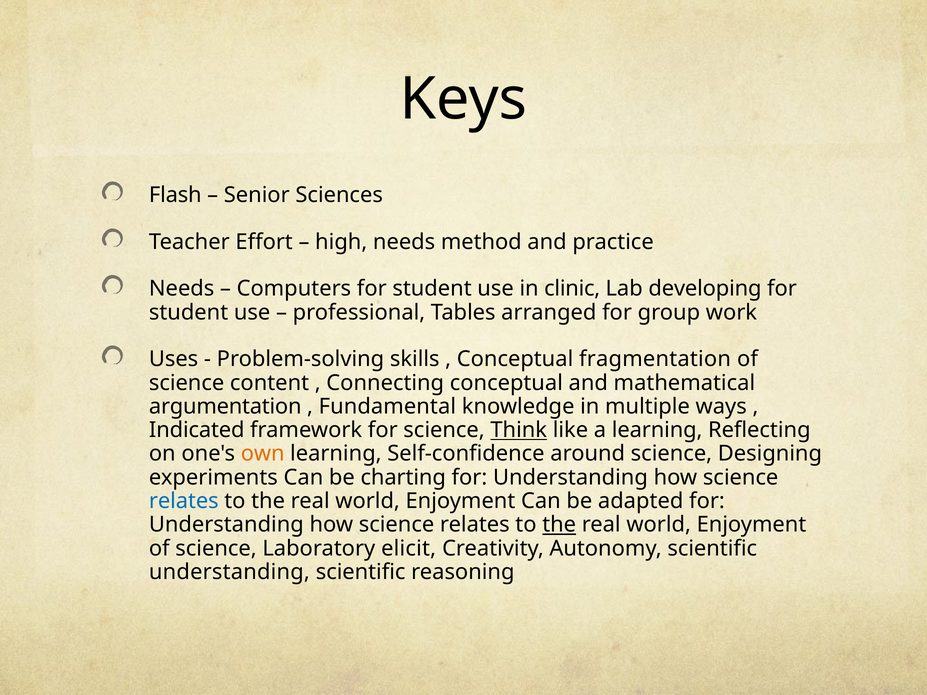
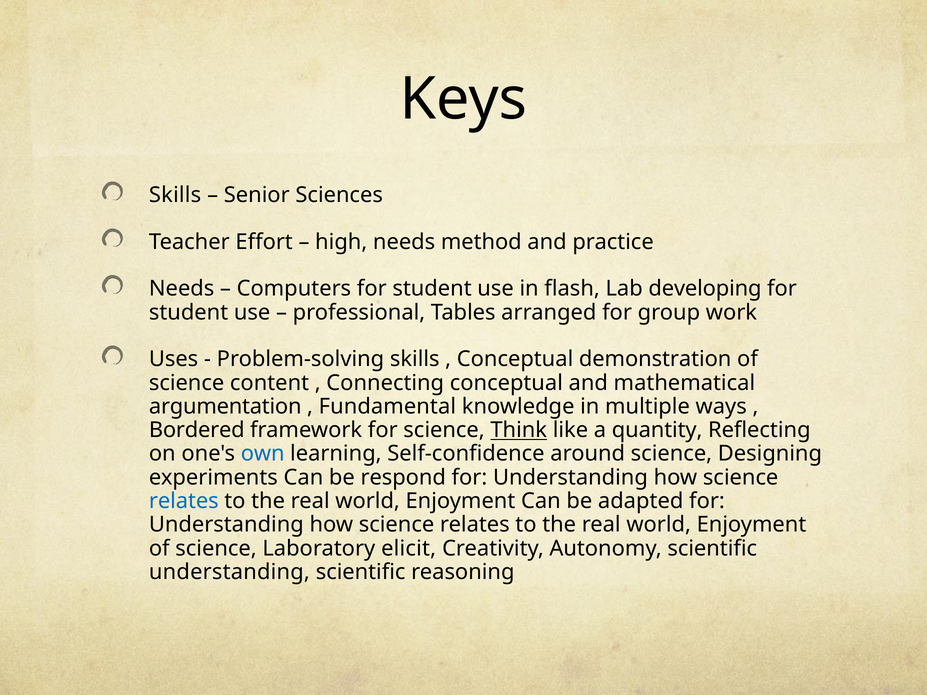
Flash at (175, 195): Flash -> Skills
clinic: clinic -> flash
fragmentation: fragmentation -> demonstration
Indicated: Indicated -> Bordered
a learning: learning -> quantity
own colour: orange -> blue
charting: charting -> respond
the at (559, 525) underline: present -> none
